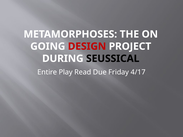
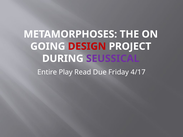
SEUSSICAL colour: black -> purple
